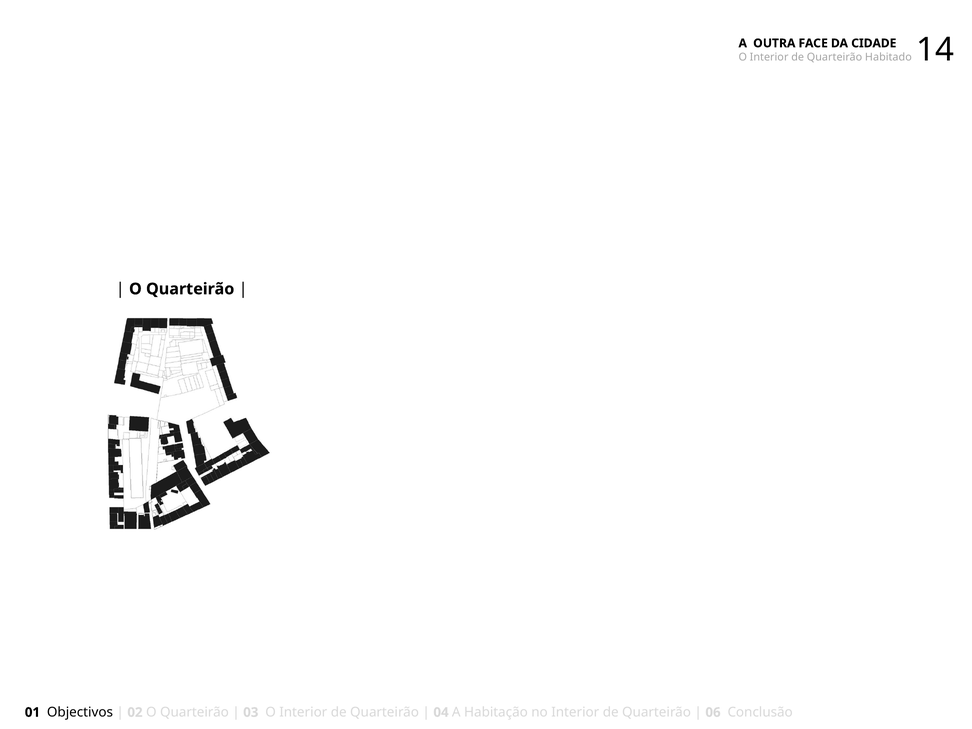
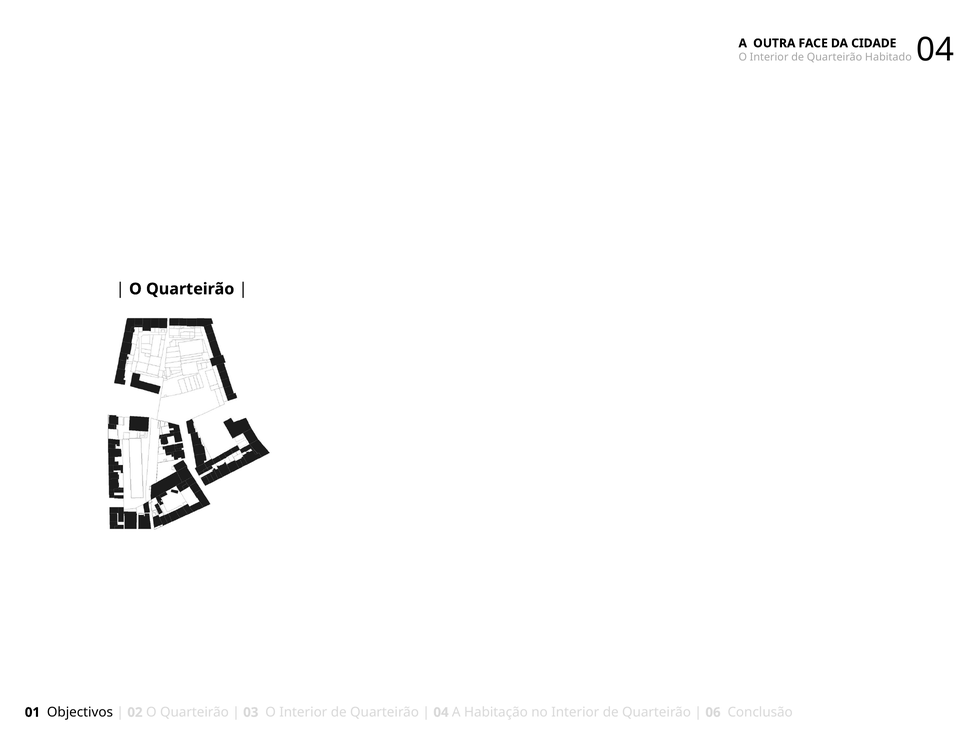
Habitado 14: 14 -> 04
